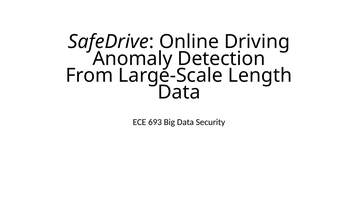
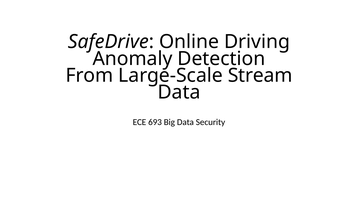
Length: Length -> Stream
